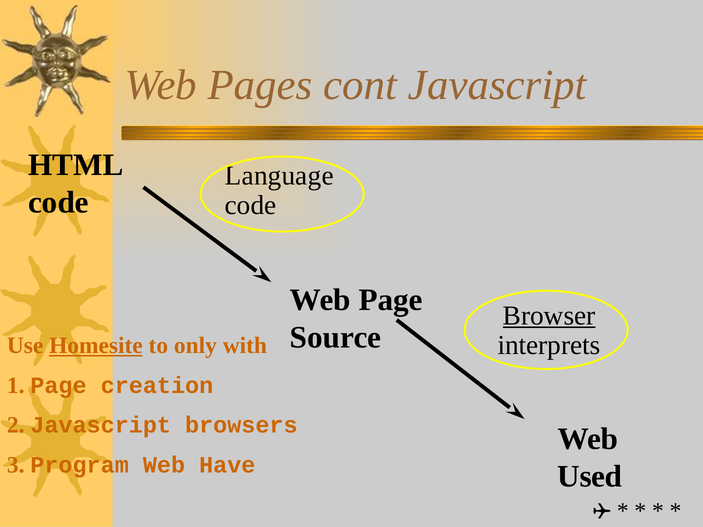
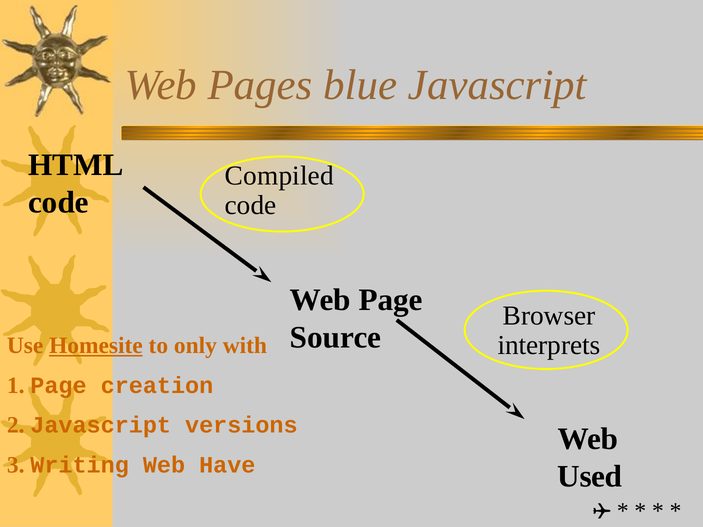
cont: cont -> blue
Language: Language -> Compiled
Browser underline: present -> none
browsers: browsers -> versions
Program: Program -> Writing
